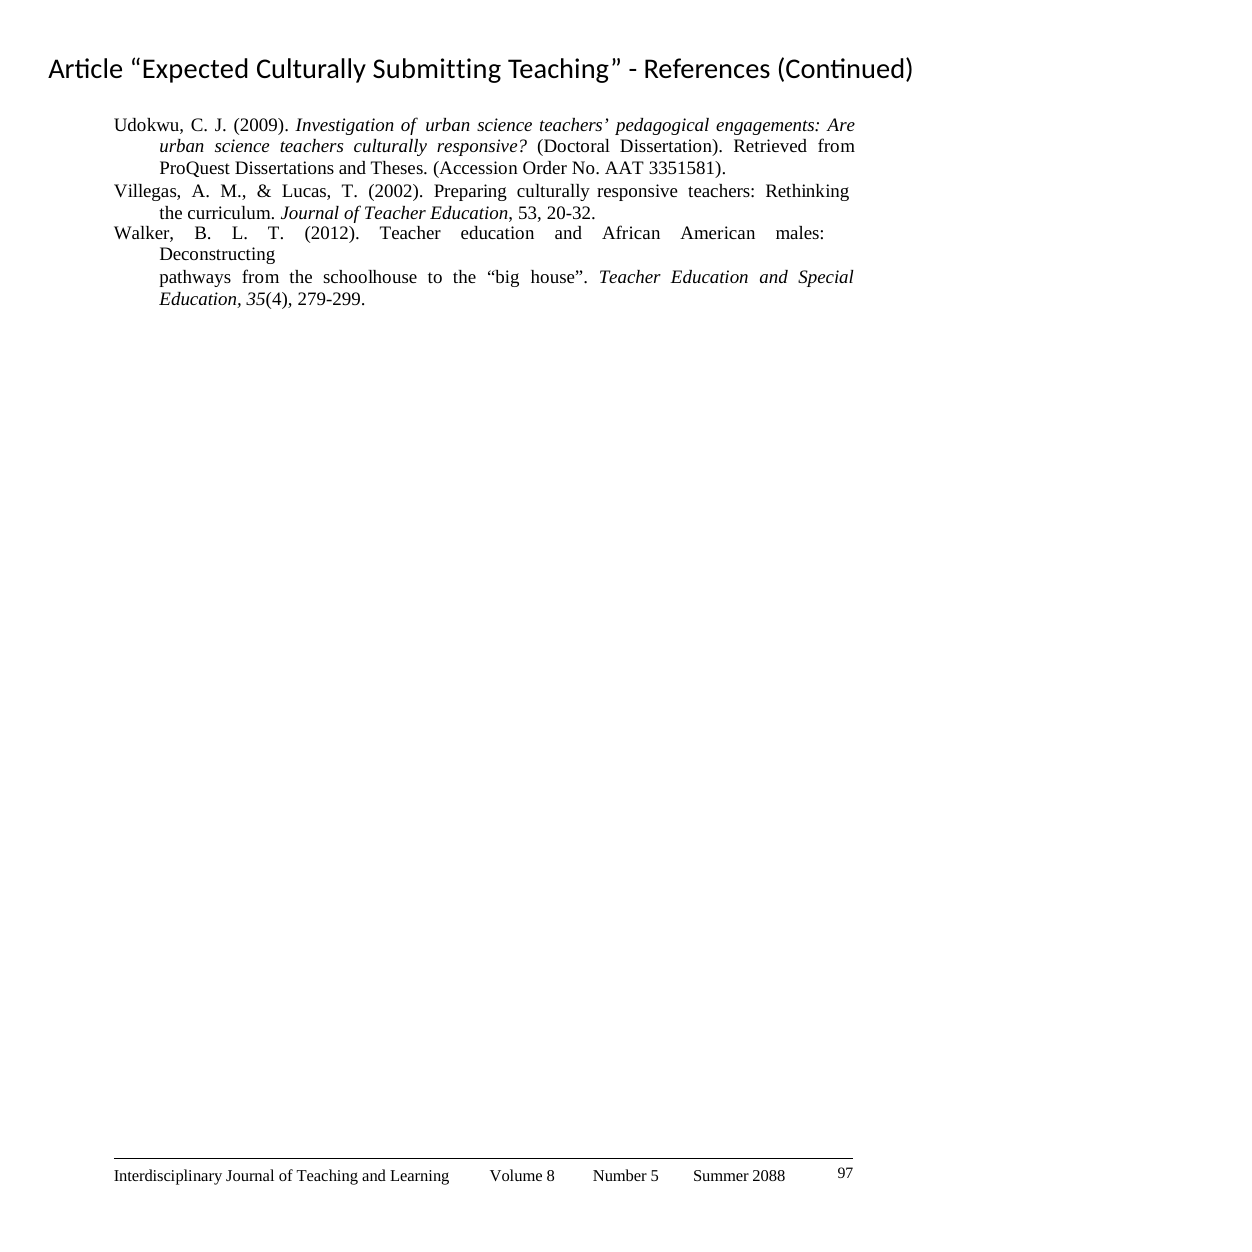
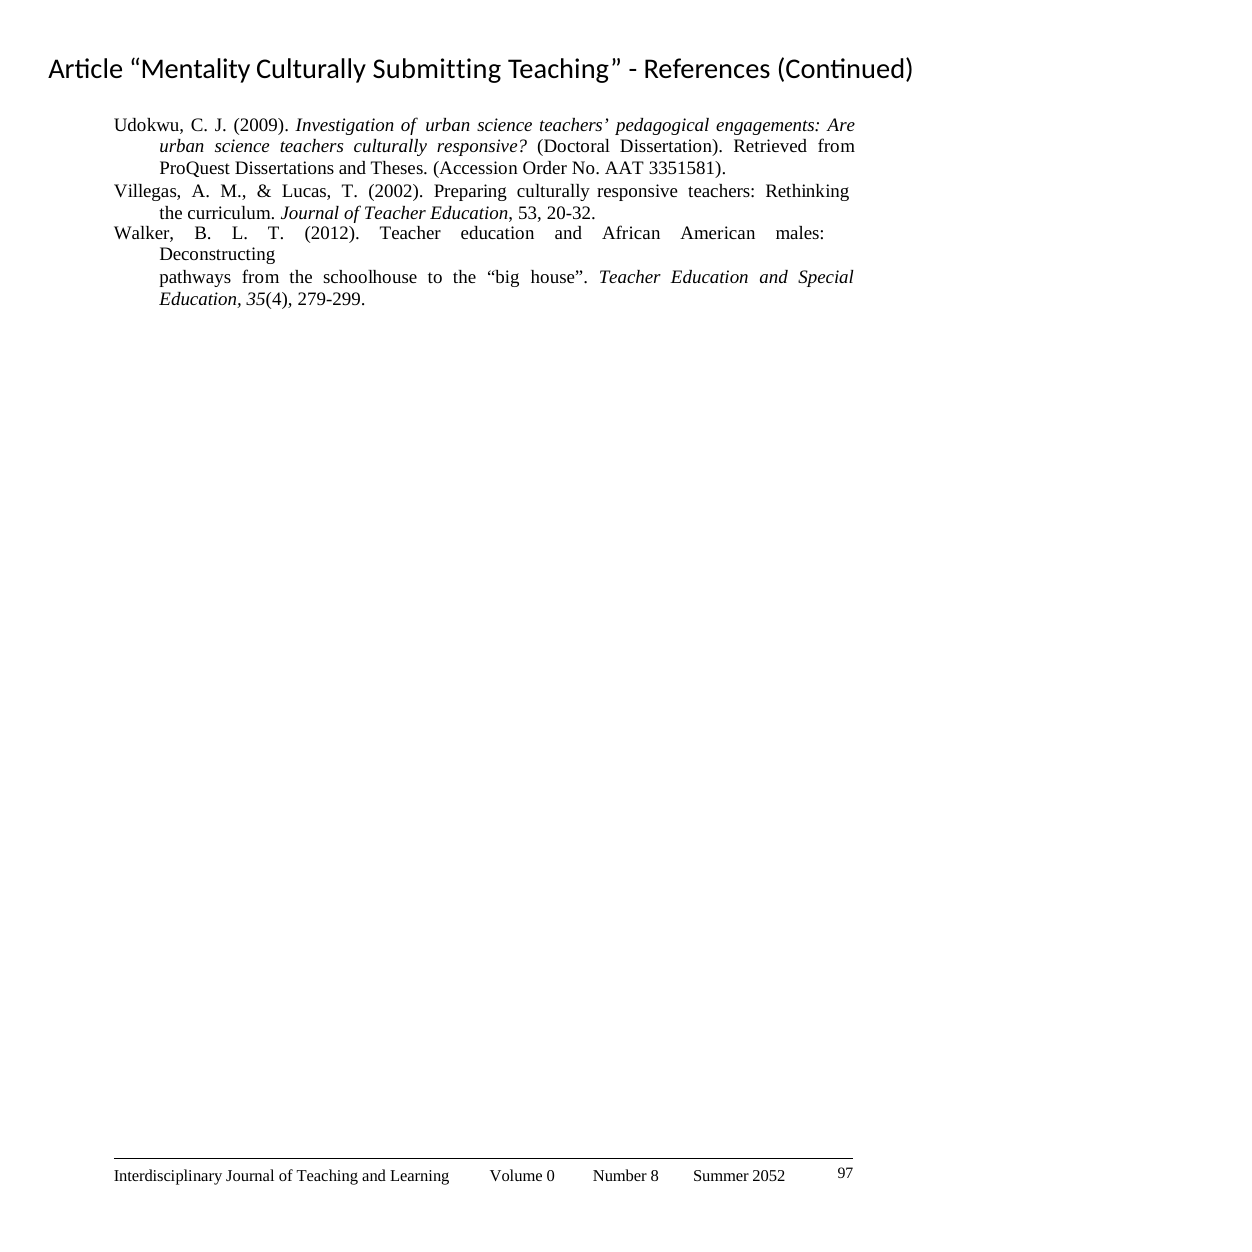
Expected: Expected -> Mentality
8: 8 -> 0
5: 5 -> 8
2088: 2088 -> 2052
